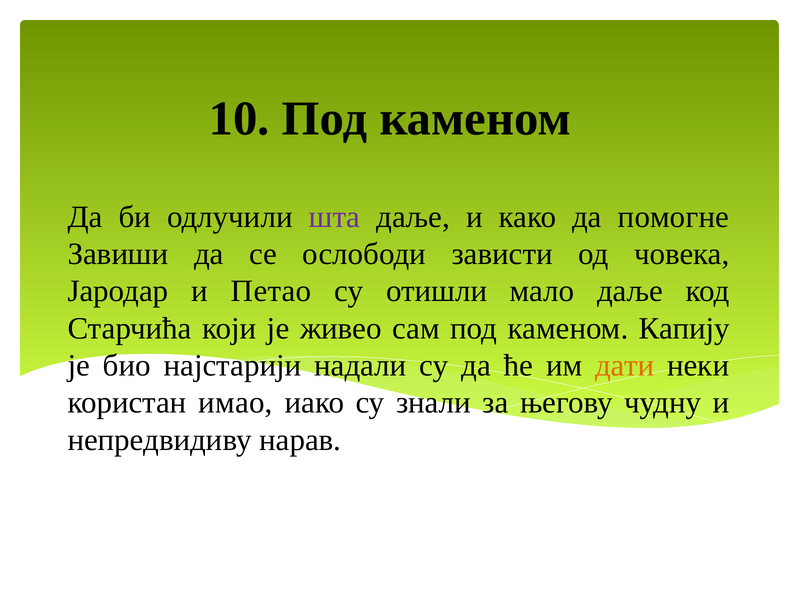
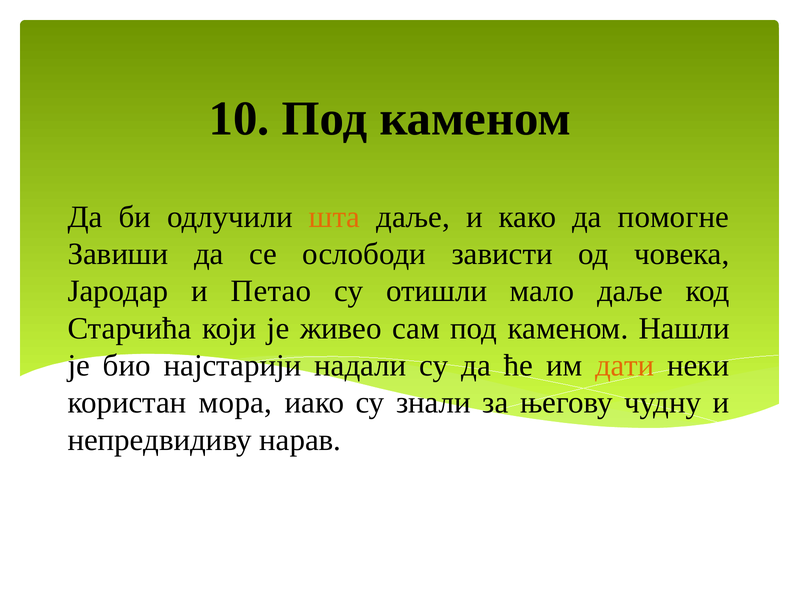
шта colour: purple -> orange
Капију: Капију -> Нашли
имао: имао -> мора
